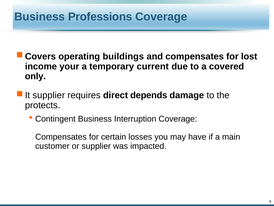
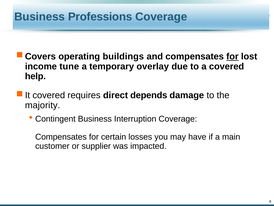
for at (232, 56) underline: none -> present
your: your -> tune
current: current -> overlay
only: only -> help
supplier at (49, 95): supplier -> covered
protects: protects -> majority
